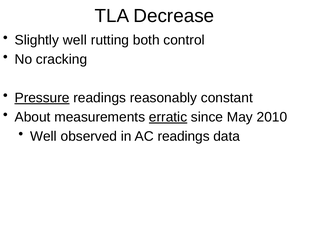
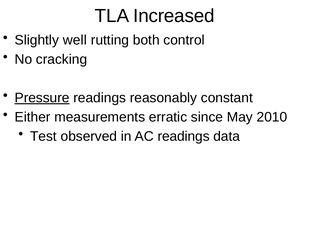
Decrease: Decrease -> Increased
About: About -> Either
erratic underline: present -> none
Well at (43, 136): Well -> Test
